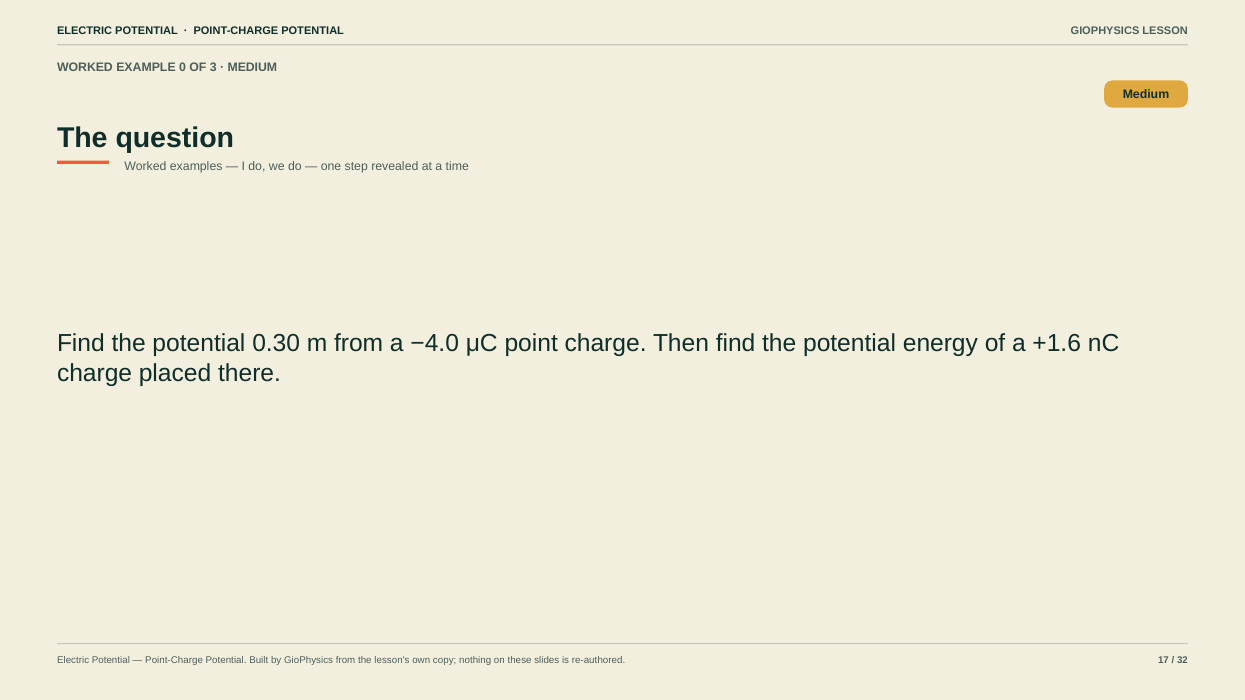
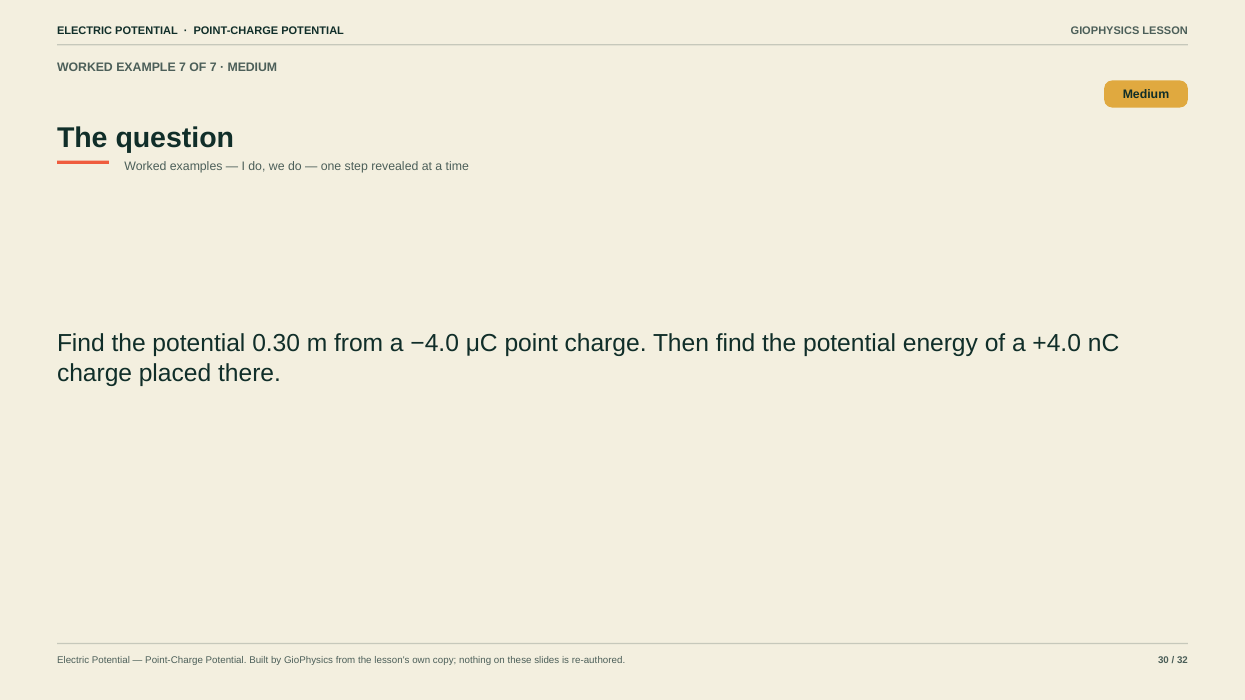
EXAMPLE 0: 0 -> 7
OF 3: 3 -> 7
+1.6: +1.6 -> +4.0
17: 17 -> 30
